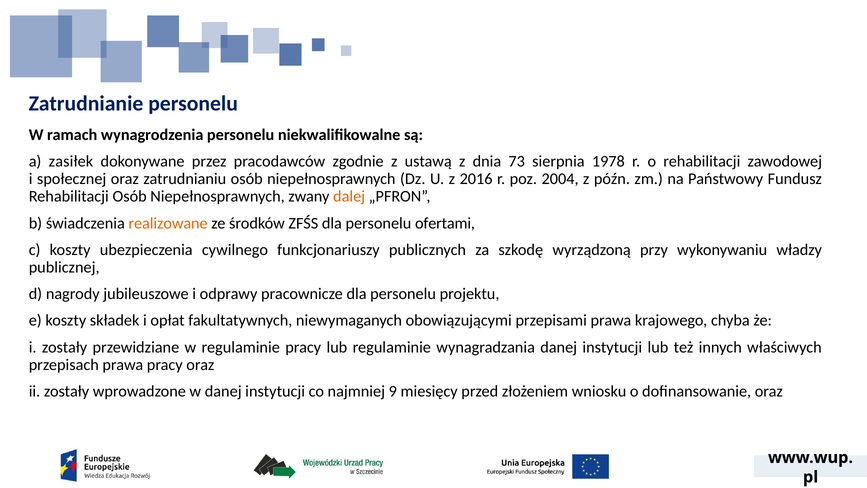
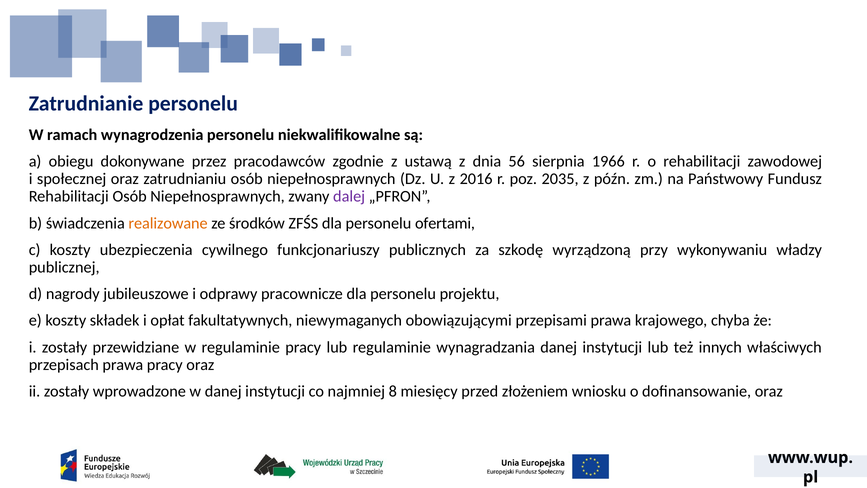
zasiłek: zasiłek -> obiegu
73: 73 -> 56
1978: 1978 -> 1966
2004: 2004 -> 2035
dalej colour: orange -> purple
9: 9 -> 8
